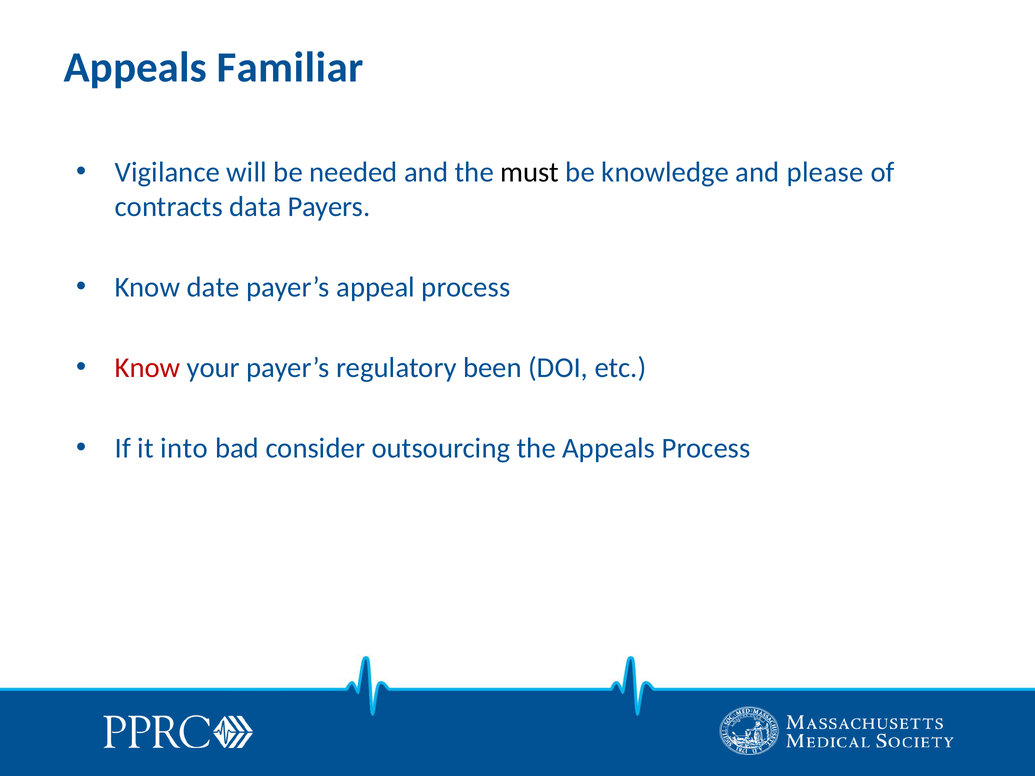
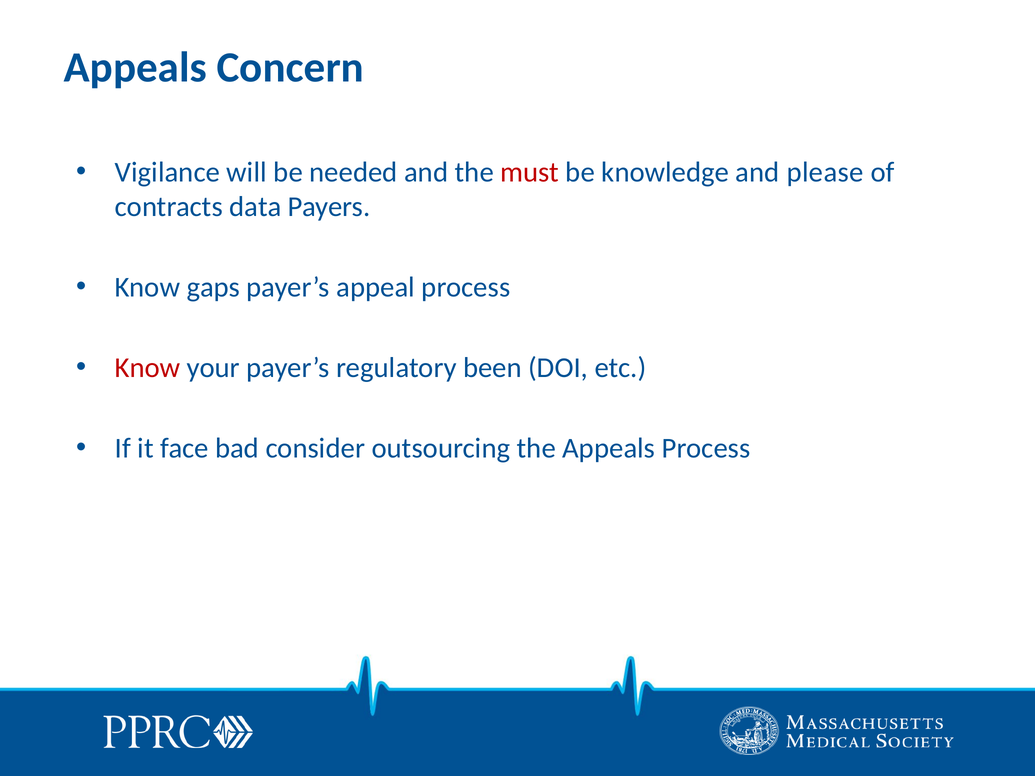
Familiar: Familiar -> Concern
must colour: black -> red
date: date -> gaps
into: into -> face
